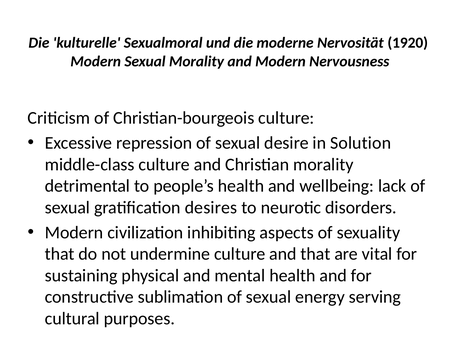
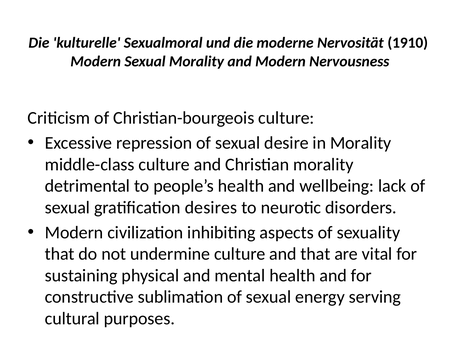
1920: 1920 -> 1910
in Solution: Solution -> Morality
